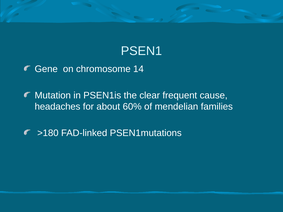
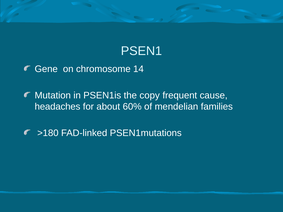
clear: clear -> copy
